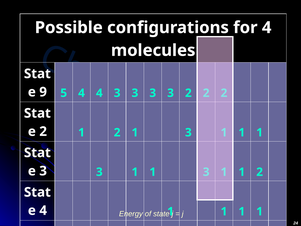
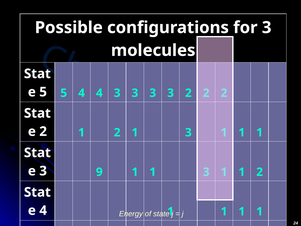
for 4: 4 -> 3
9 at (43, 92): 9 -> 5
e 3 3: 3 -> 9
